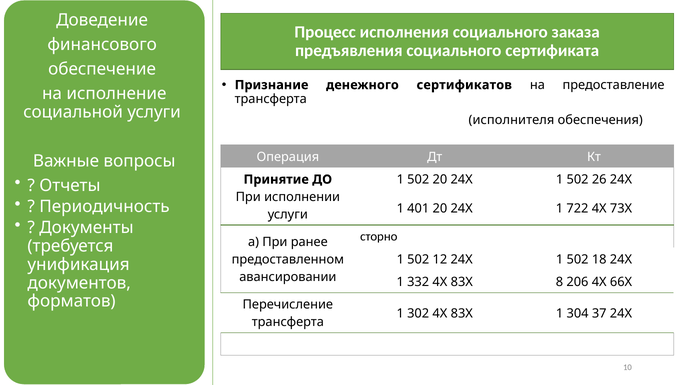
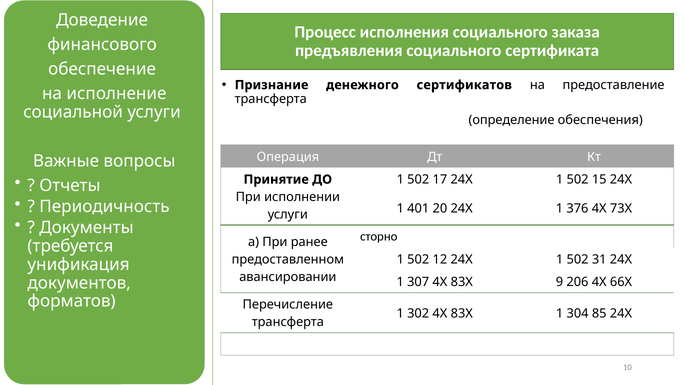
исполнителя: исполнителя -> определение
502 20: 20 -> 17
26: 26 -> 15
722: 722 -> 376
18: 18 -> 31
332: 332 -> 307
8: 8 -> 9
37: 37 -> 85
